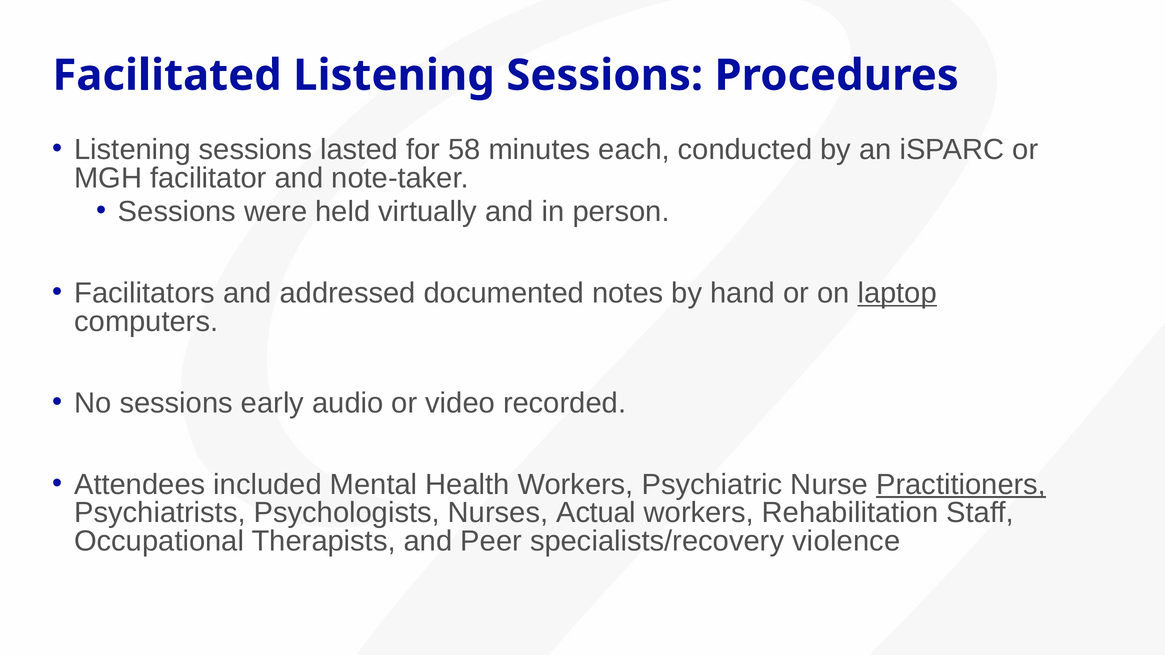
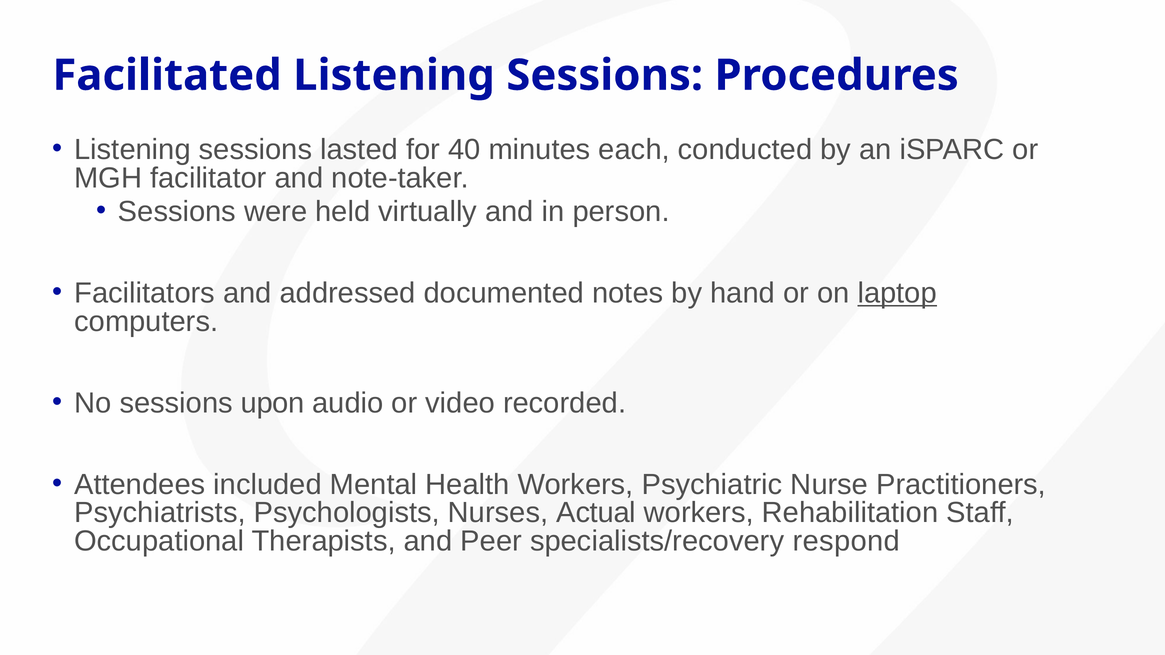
58: 58 -> 40
early: early -> upon
Practitioners underline: present -> none
violence: violence -> respond
